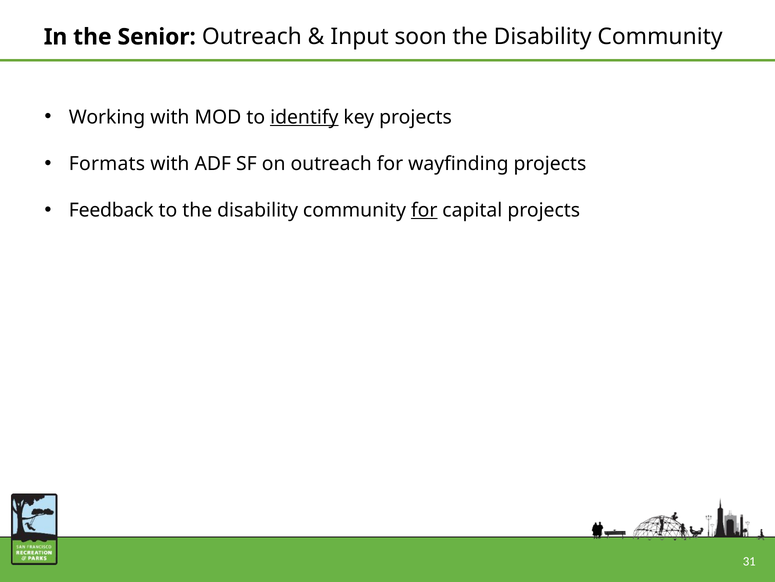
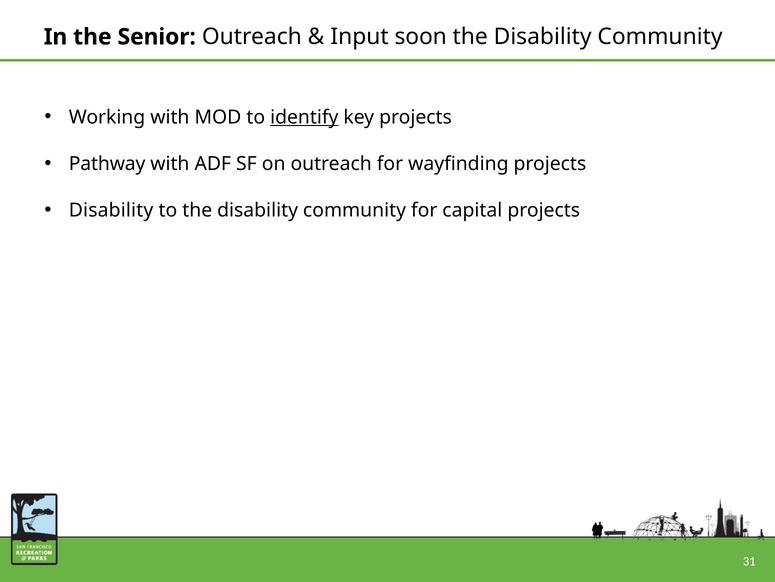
Formats: Formats -> Pathway
Feedback at (111, 210): Feedback -> Disability
for at (424, 210) underline: present -> none
